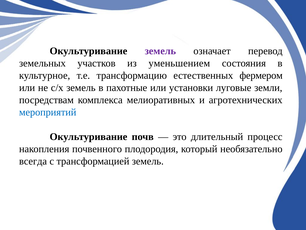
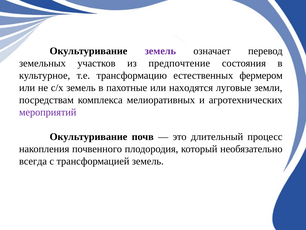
уменьшением: уменьшением -> предпочтение
установки: установки -> находятся
мероприятий colour: blue -> purple
